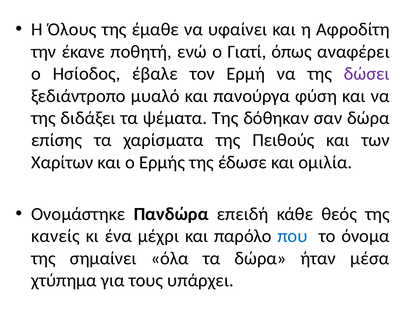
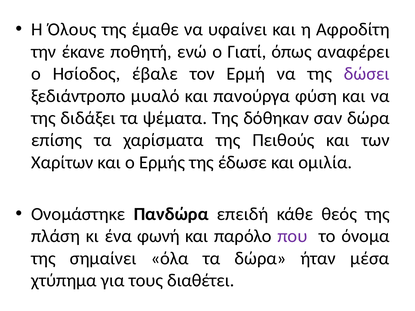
κανείς: κανείς -> πλάση
μέχρι: μέχρι -> φωνή
που colour: blue -> purple
υπάρχει: υπάρχει -> διαθέτει
